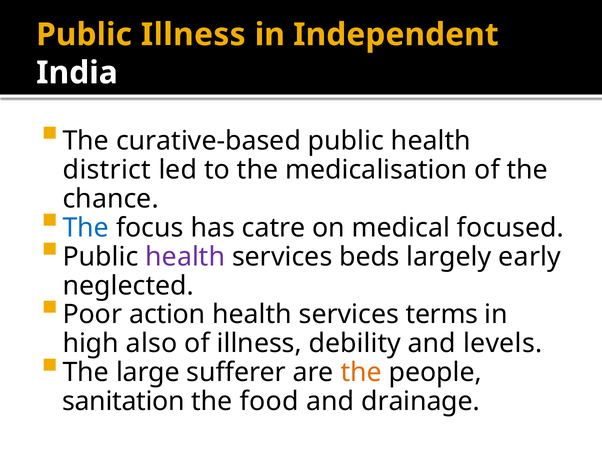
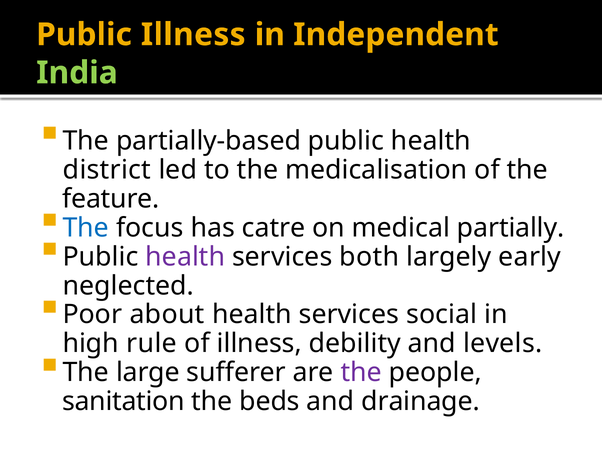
India colour: white -> light green
curative-based: curative-based -> partially-based
chance: chance -> feature
focused: focused -> partially
beds: beds -> both
action: action -> about
terms: terms -> social
also: also -> rule
the at (361, 372) colour: orange -> purple
food: food -> beds
